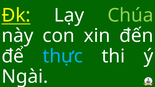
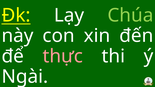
thực colour: light blue -> pink
